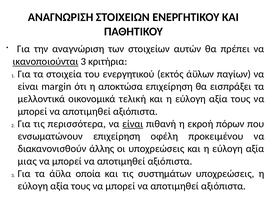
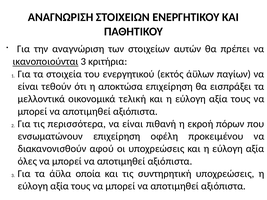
margin: margin -> τεθούν
είναι at (133, 124) underline: present -> none
άλλης: άλλης -> αφού
μιας: μιας -> όλες
συστημάτων: συστημάτων -> συντηρητική
